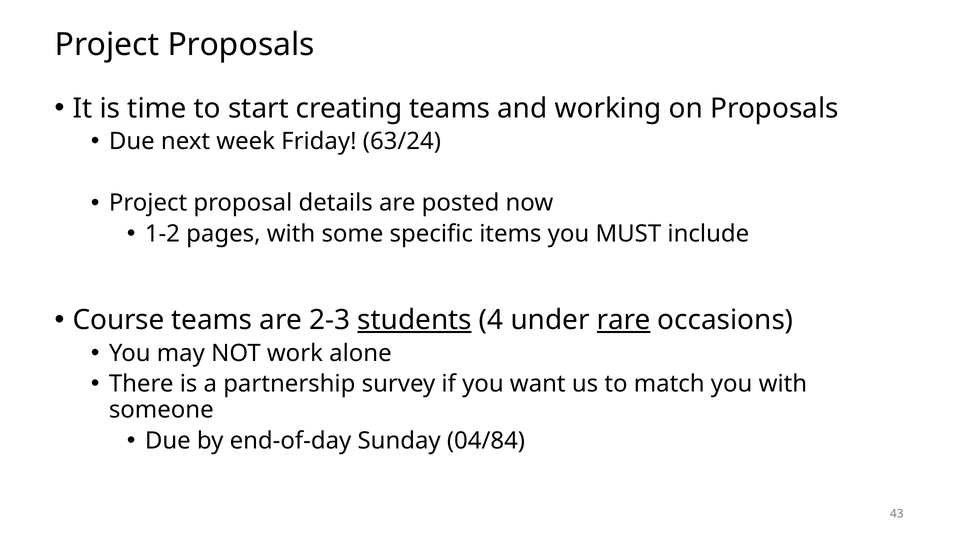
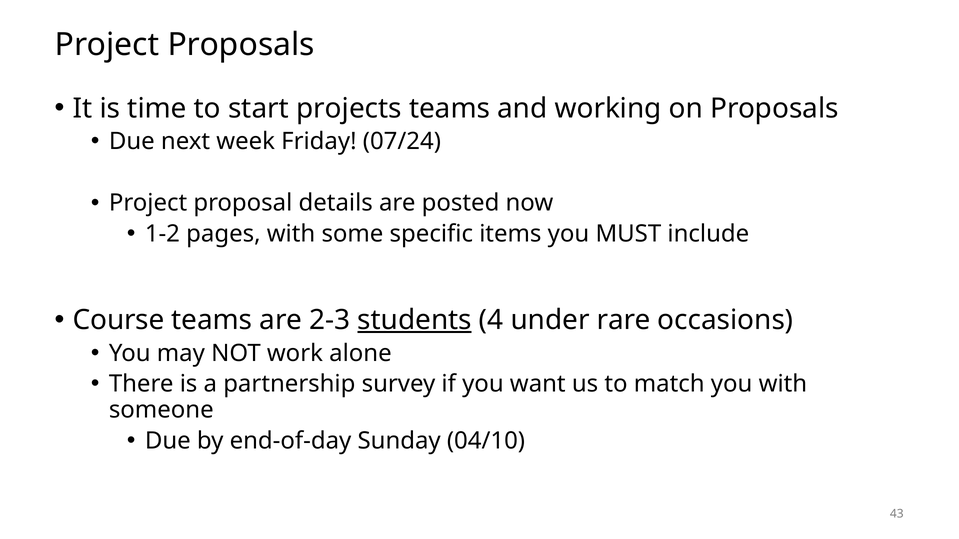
creating: creating -> projects
63/24: 63/24 -> 07/24
rare underline: present -> none
04/84: 04/84 -> 04/10
